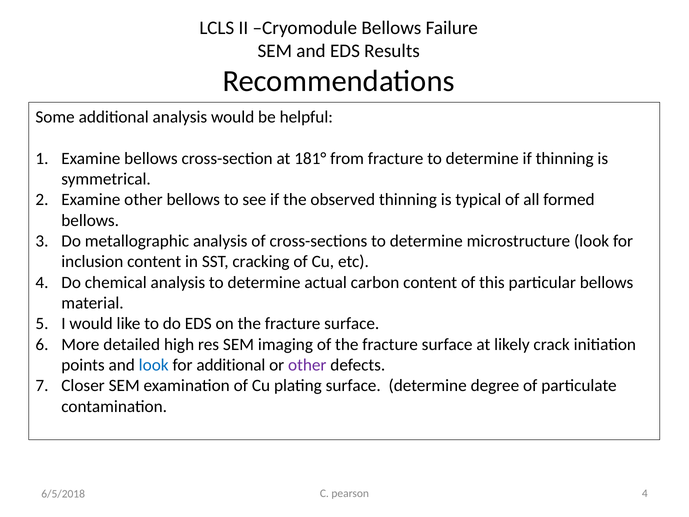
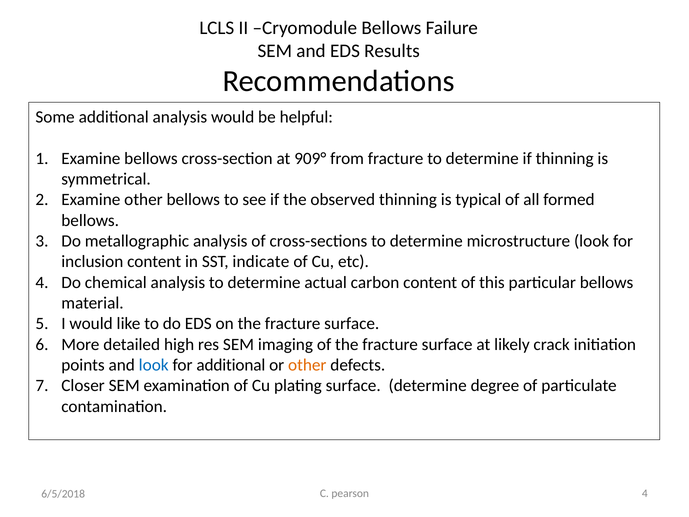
181°: 181° -> 909°
cracking: cracking -> indicate
other at (307, 365) colour: purple -> orange
